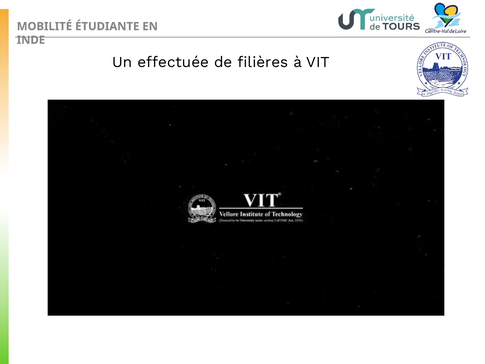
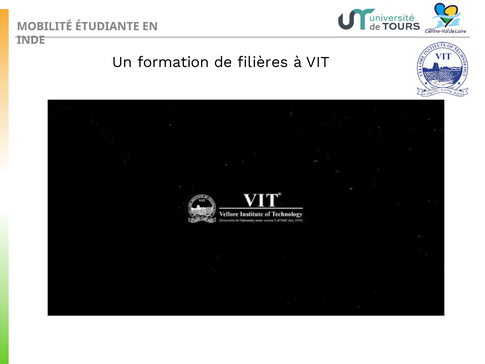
effectuée: effectuée -> formation
